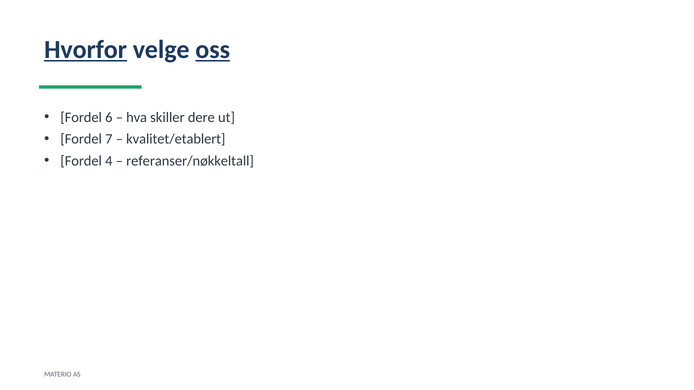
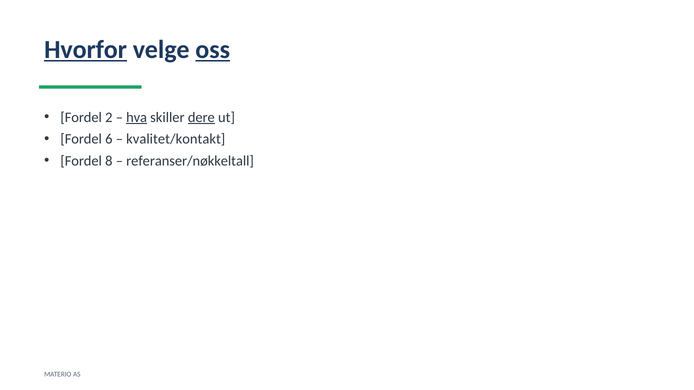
6: 6 -> 2
hva underline: none -> present
dere underline: none -> present
7: 7 -> 6
kvalitet/etablert: kvalitet/etablert -> kvalitet/kontakt
4: 4 -> 8
